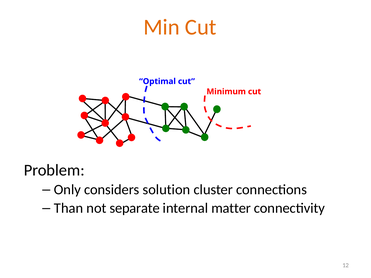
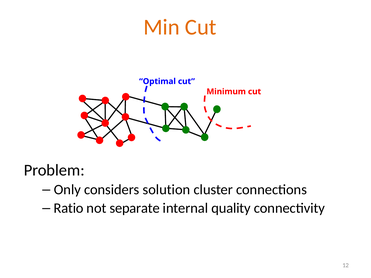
Than: Than -> Ratio
matter: matter -> quality
